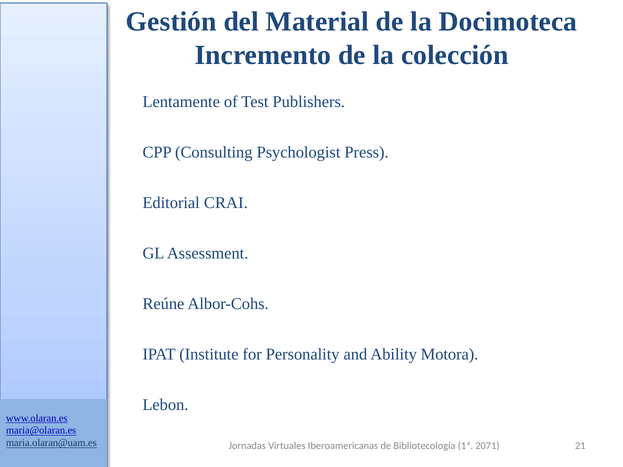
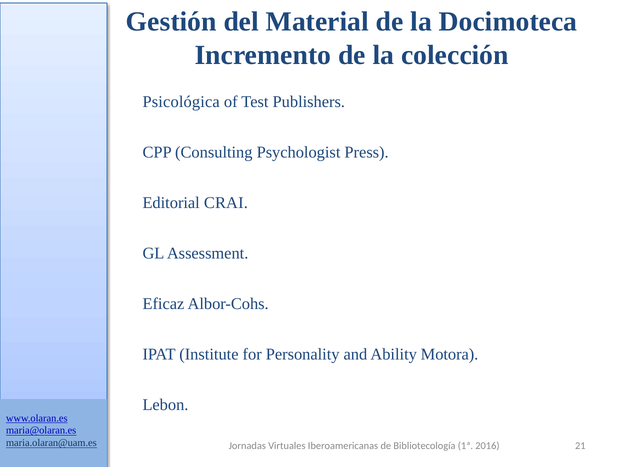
Lentamente: Lentamente -> Psicológica
Reúne: Reúne -> Eficaz
2071: 2071 -> 2016
